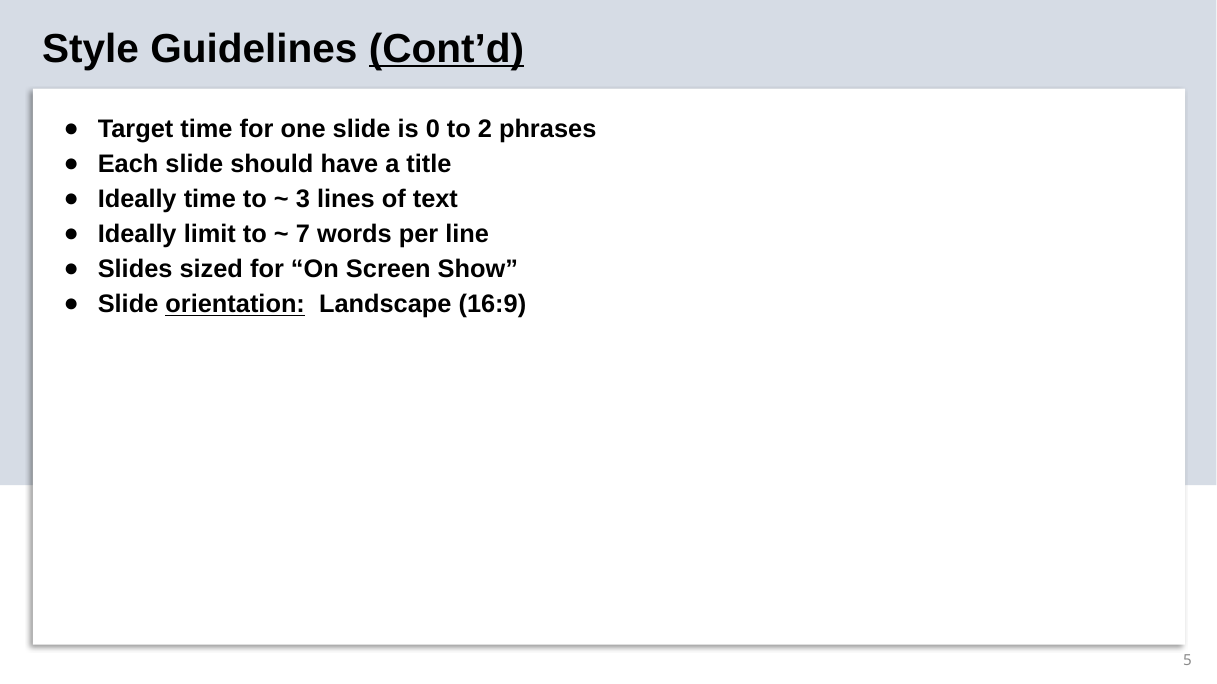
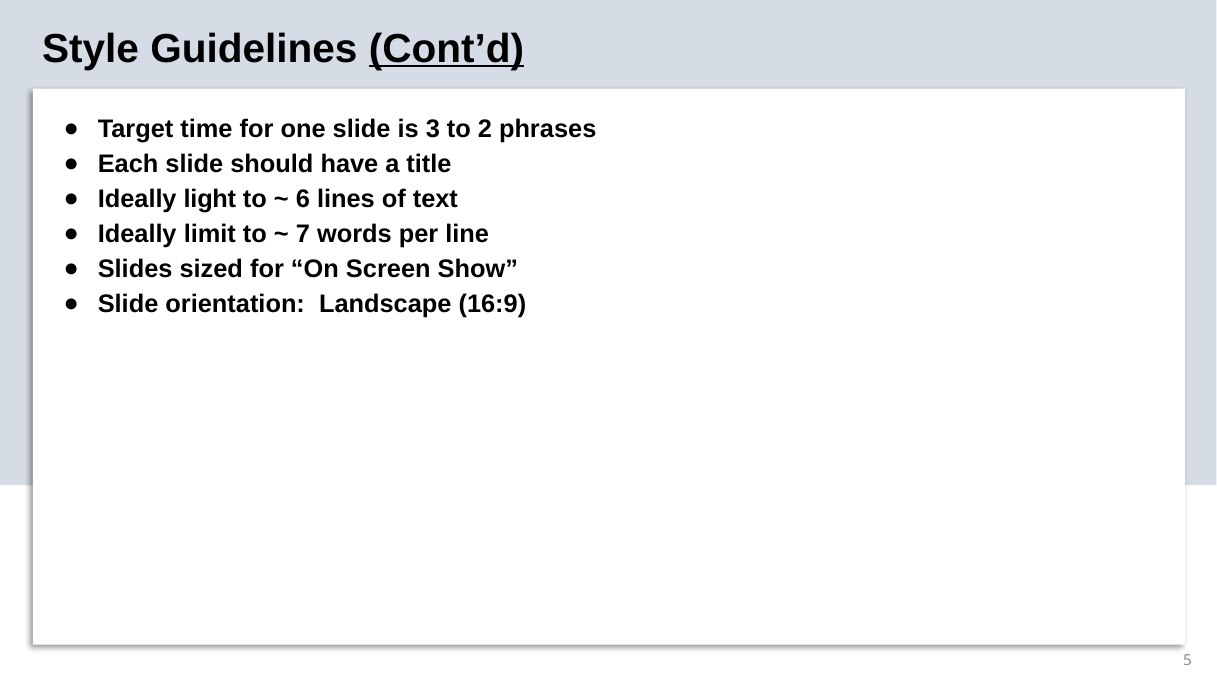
0: 0 -> 3
Ideally time: time -> light
3: 3 -> 6
orientation underline: present -> none
